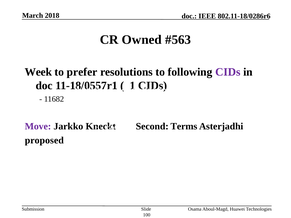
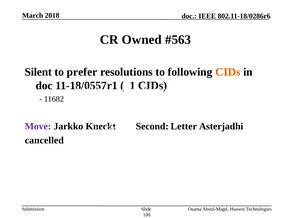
Week: Week -> Silent
CIDs at (228, 72) colour: purple -> orange
Terms: Terms -> Letter
proposed: proposed -> cancelled
